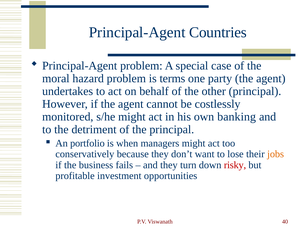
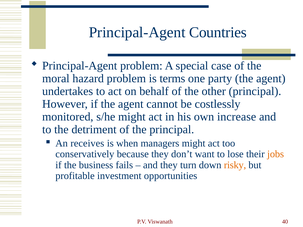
banking: banking -> increase
portfolio: portfolio -> receives
risky colour: red -> orange
